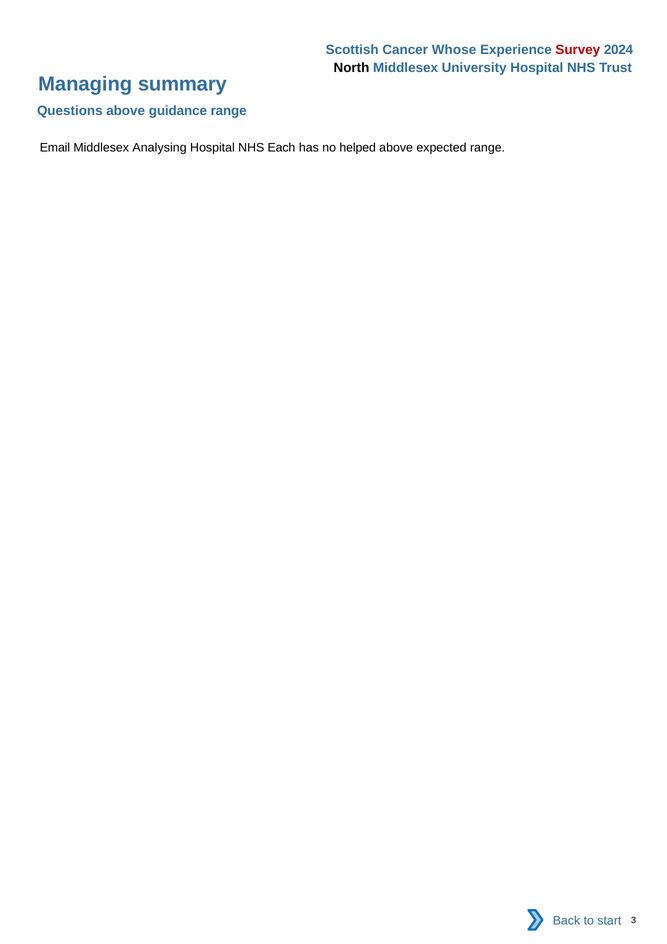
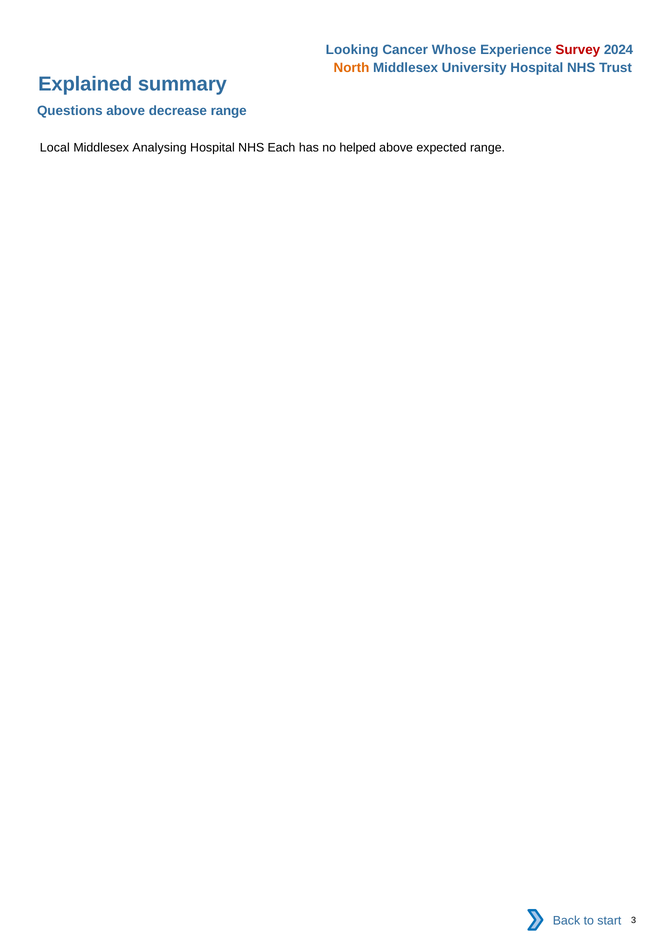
Scottish: Scottish -> Looking
North colour: black -> orange
Managing: Managing -> Explained
guidance: guidance -> decrease
Email: Email -> Local
